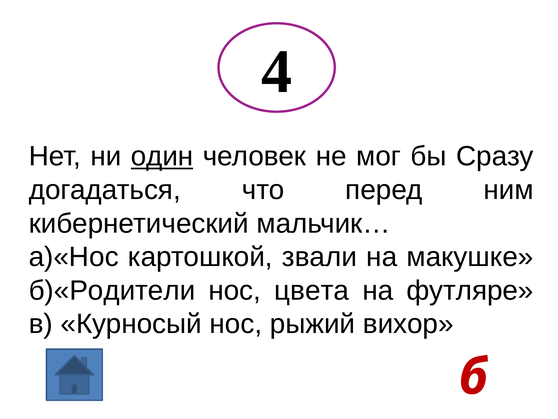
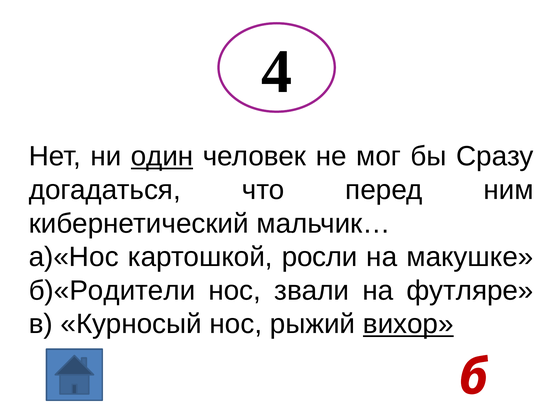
звали: звали -> росли
цвета: цвета -> звали
вихор underline: none -> present
